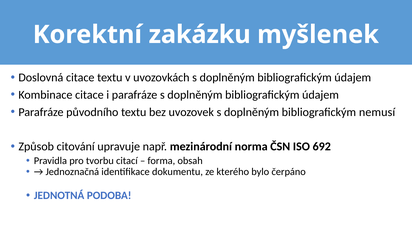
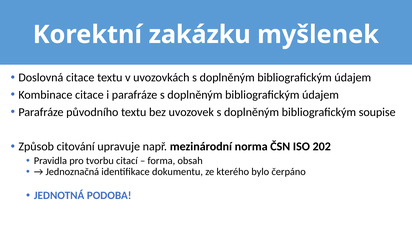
nemusí: nemusí -> soupise
692: 692 -> 202
